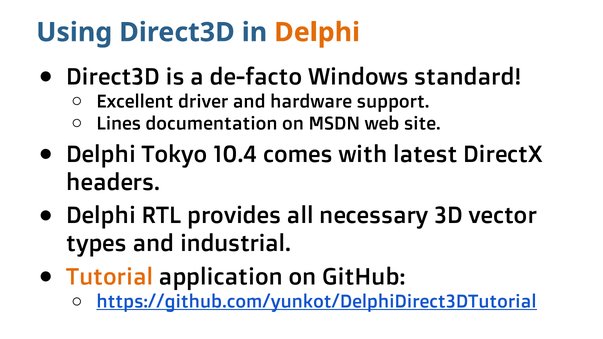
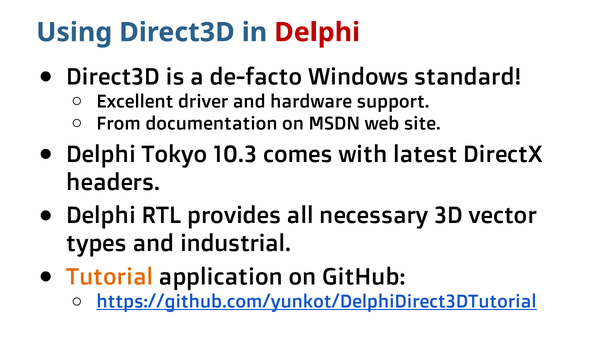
Delphi at (317, 32) colour: orange -> red
Lines: Lines -> From
10.4: 10.4 -> 10.3
